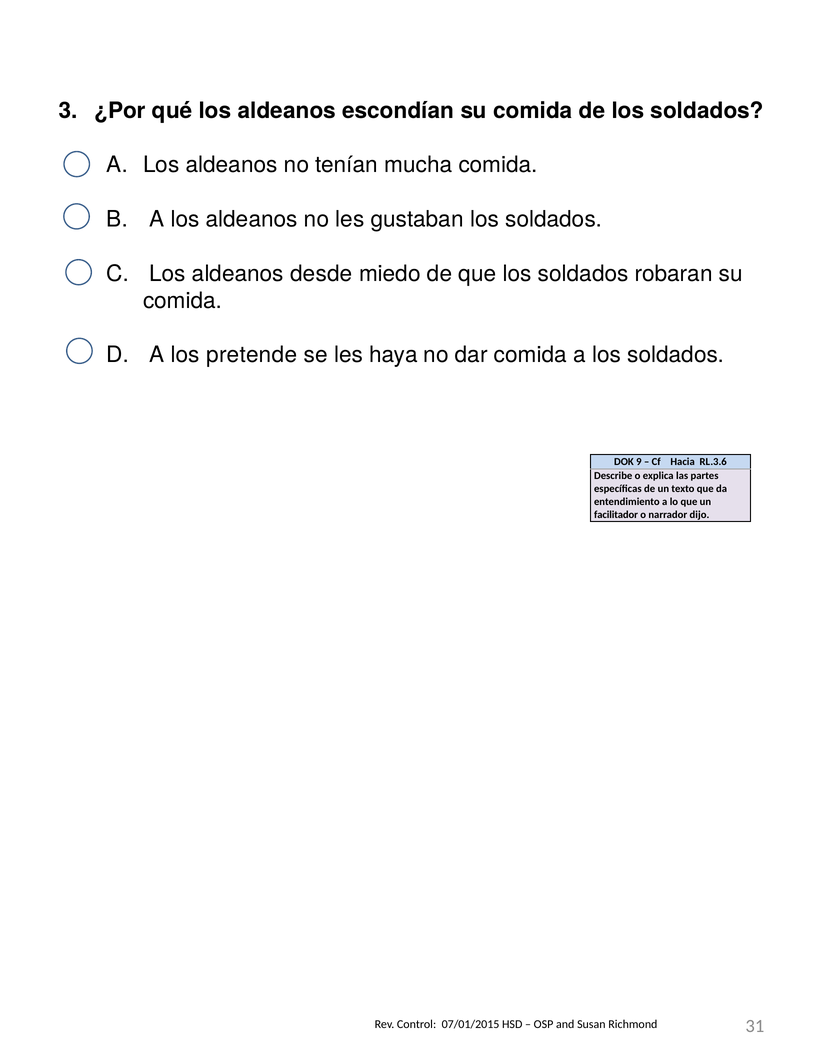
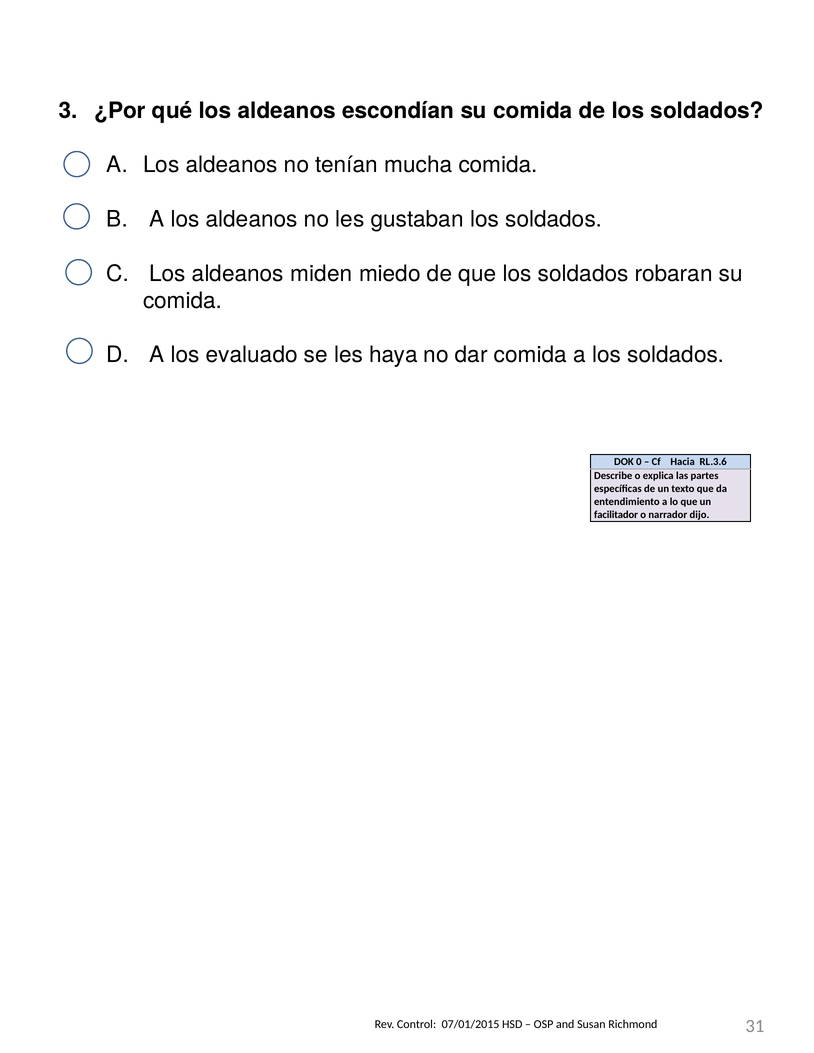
desde: desde -> miden
pretende: pretende -> evaluado
9: 9 -> 0
